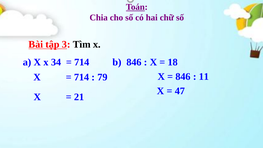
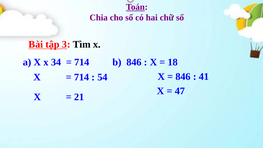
11: 11 -> 41
79: 79 -> 54
